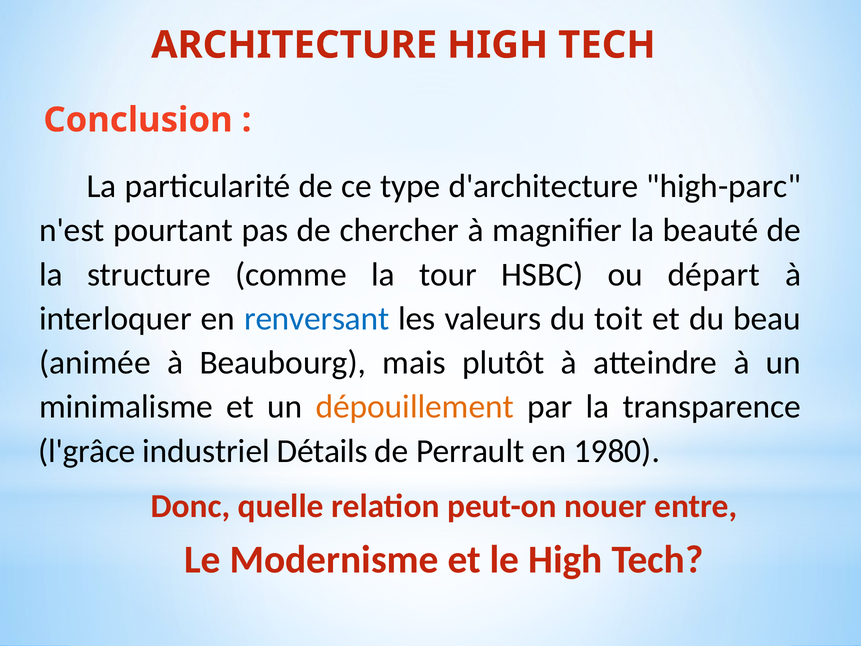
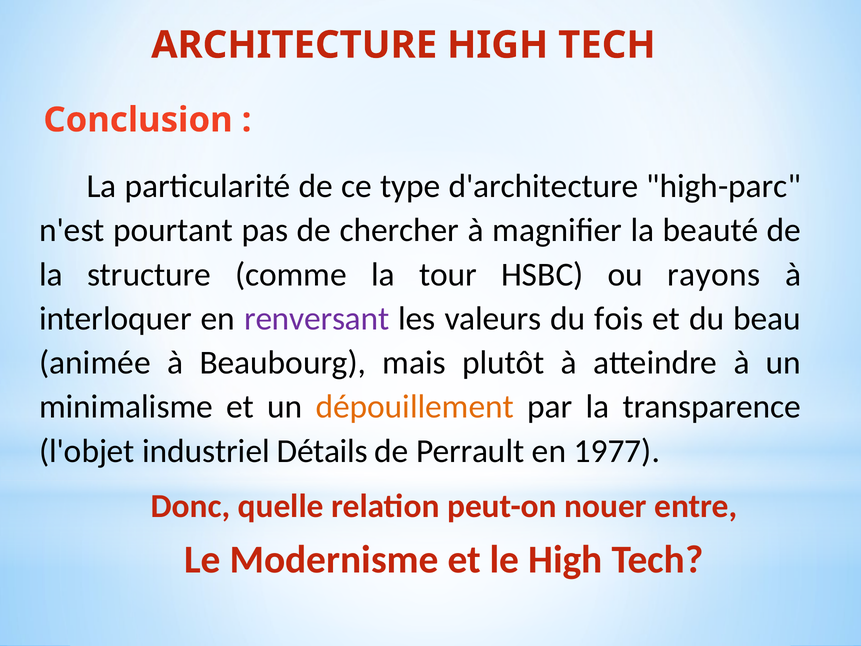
départ: départ -> rayons
renversant colour: blue -> purple
toit: toit -> fois
l'grâce: l'grâce -> l'objet
1980: 1980 -> 1977
